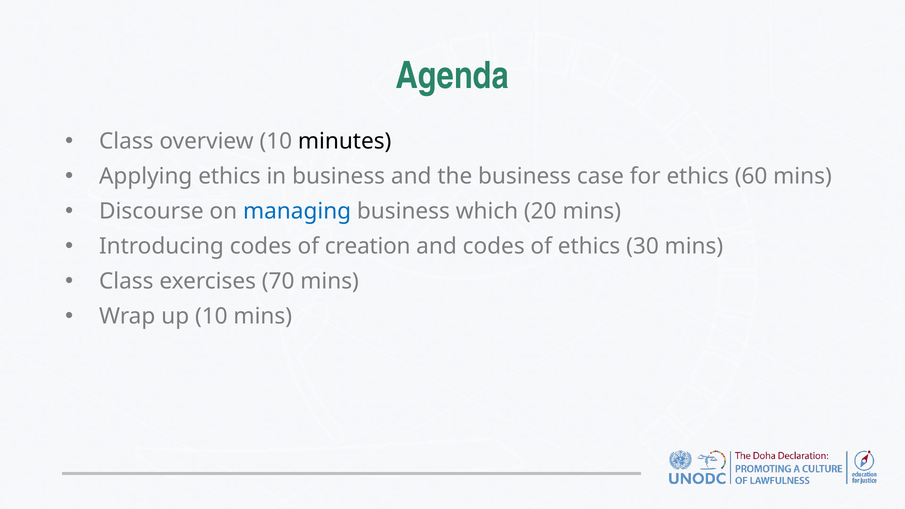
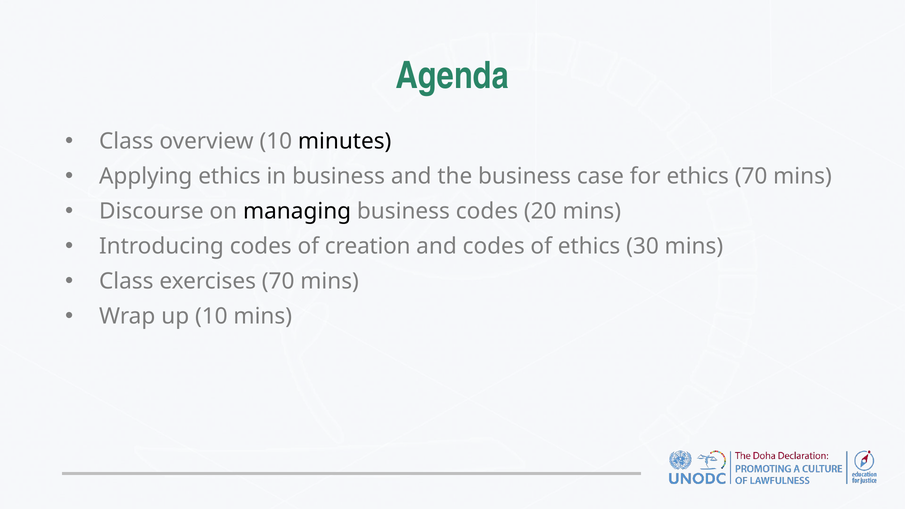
ethics 60: 60 -> 70
managing colour: blue -> black
business which: which -> codes
